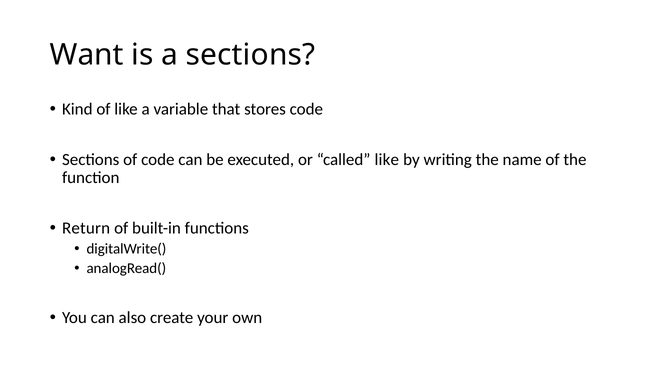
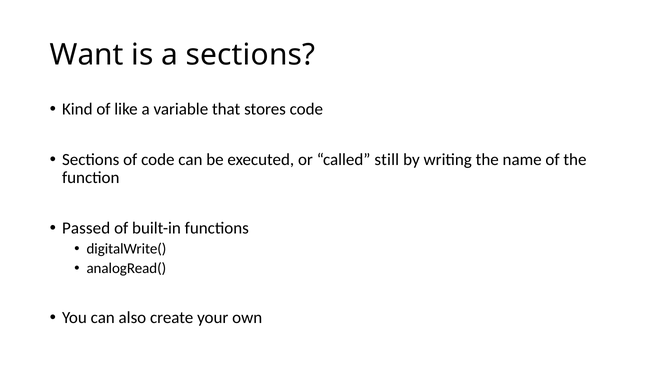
called like: like -> still
Return: Return -> Passed
